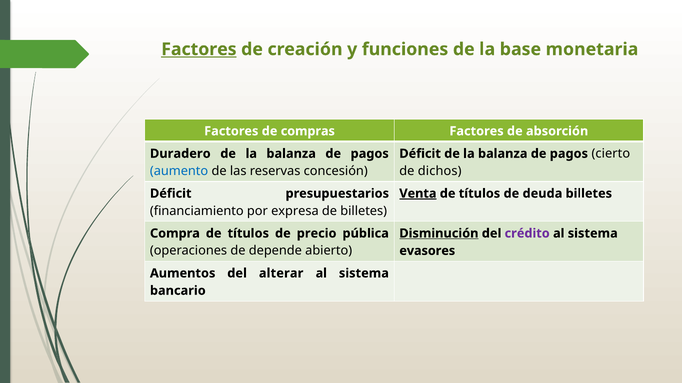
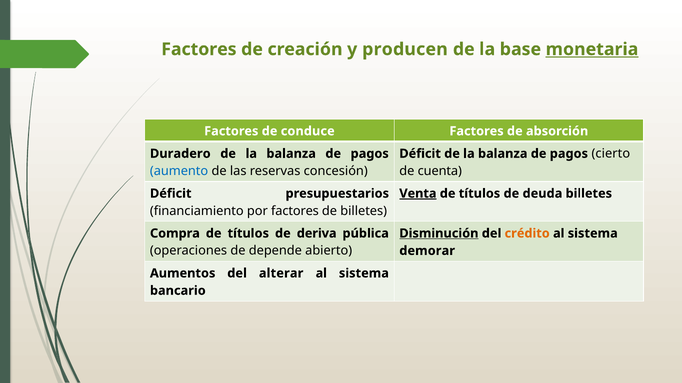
Factores at (199, 49) underline: present -> none
funciones: funciones -> producen
monetaria underline: none -> present
compras: compras -> conduce
dichos: dichos -> cuenta
por expresa: expresa -> factores
precio: precio -> deriva
crédito colour: purple -> orange
evasores: evasores -> demorar
